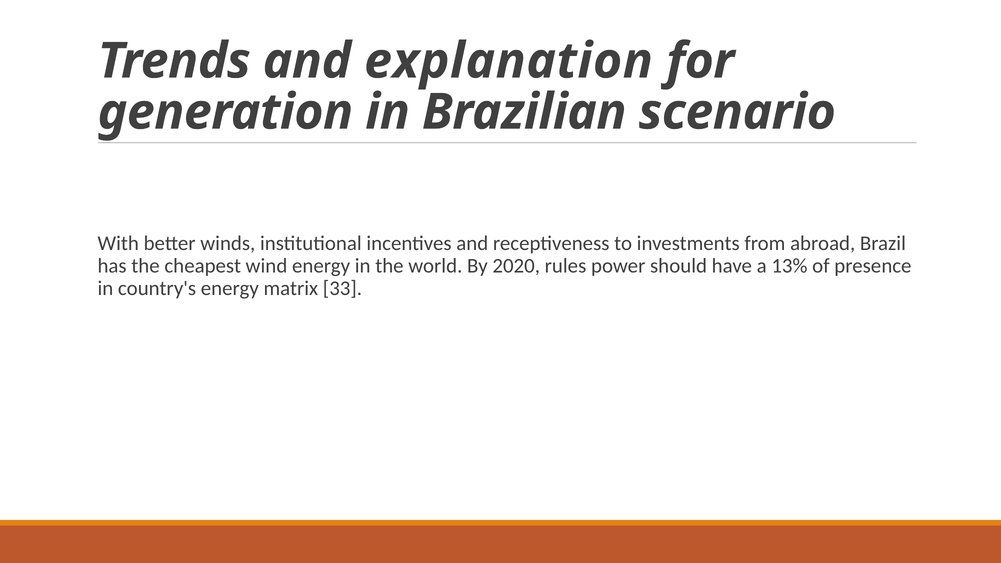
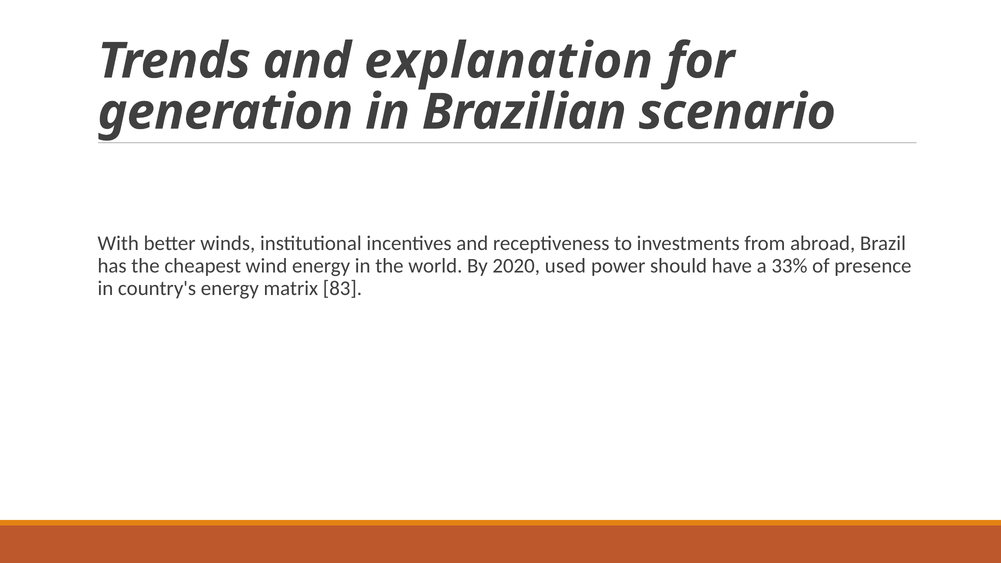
rules: rules -> used
13%: 13% -> 33%
33: 33 -> 83
